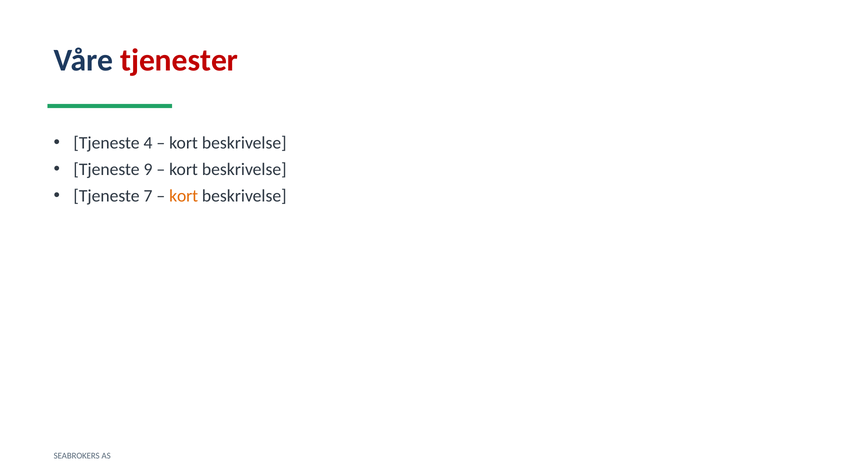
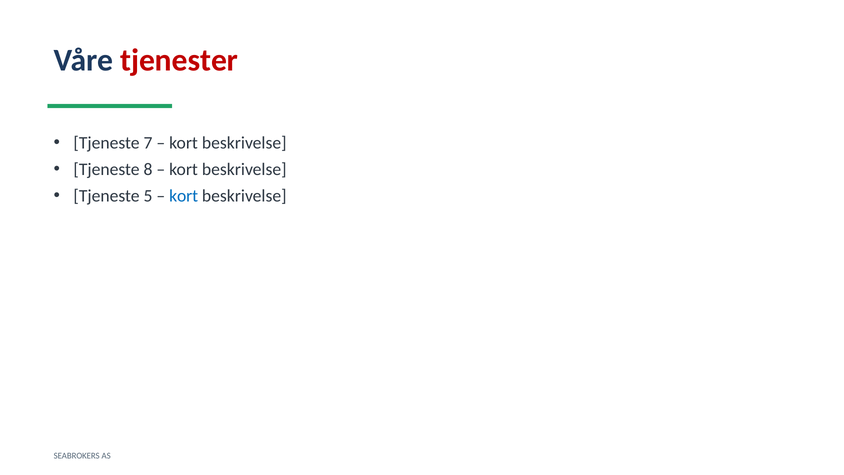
4: 4 -> 7
9: 9 -> 8
7: 7 -> 5
kort at (184, 196) colour: orange -> blue
